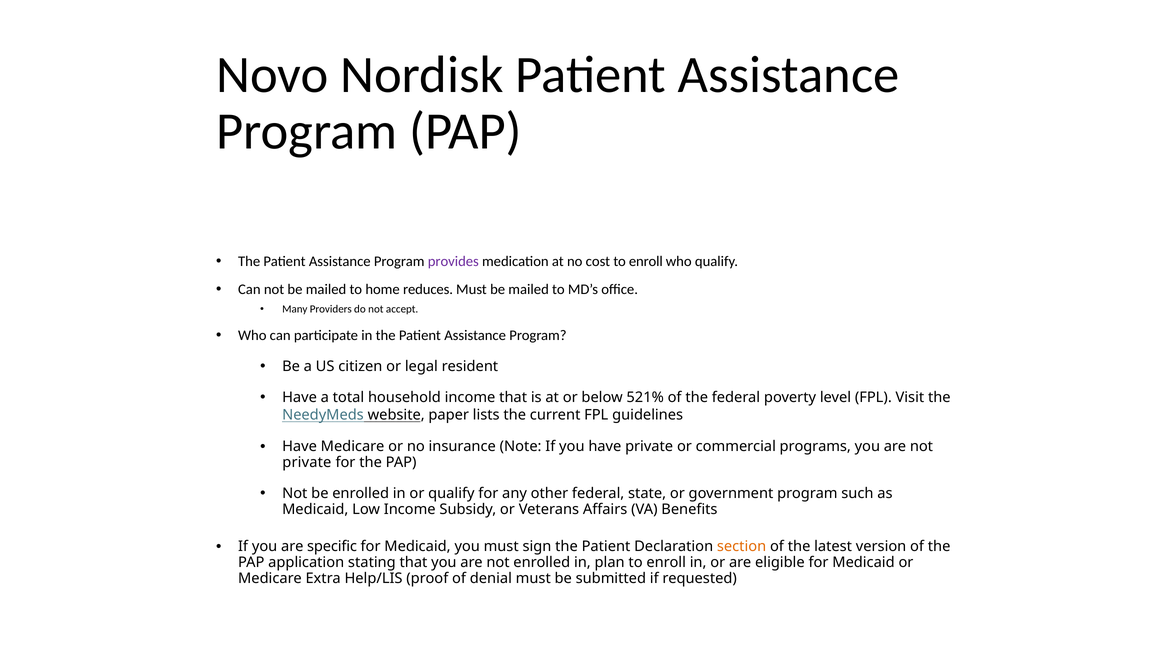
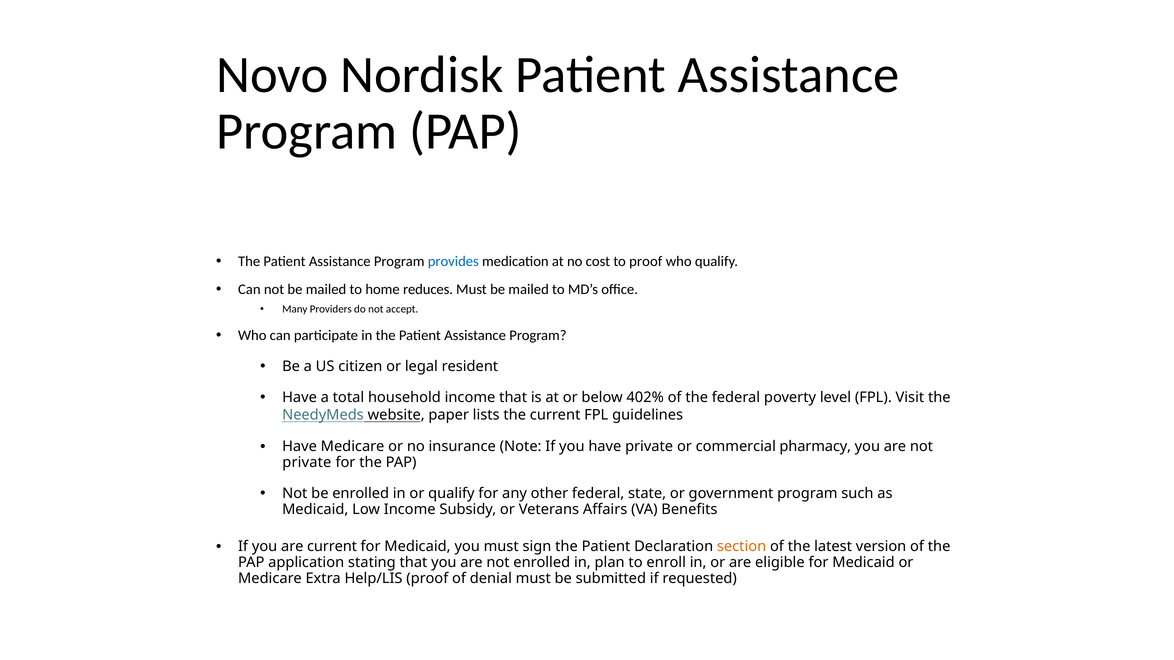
provides colour: purple -> blue
cost to enroll: enroll -> proof
521%: 521% -> 402%
programs: programs -> pharmacy
are specific: specific -> current
